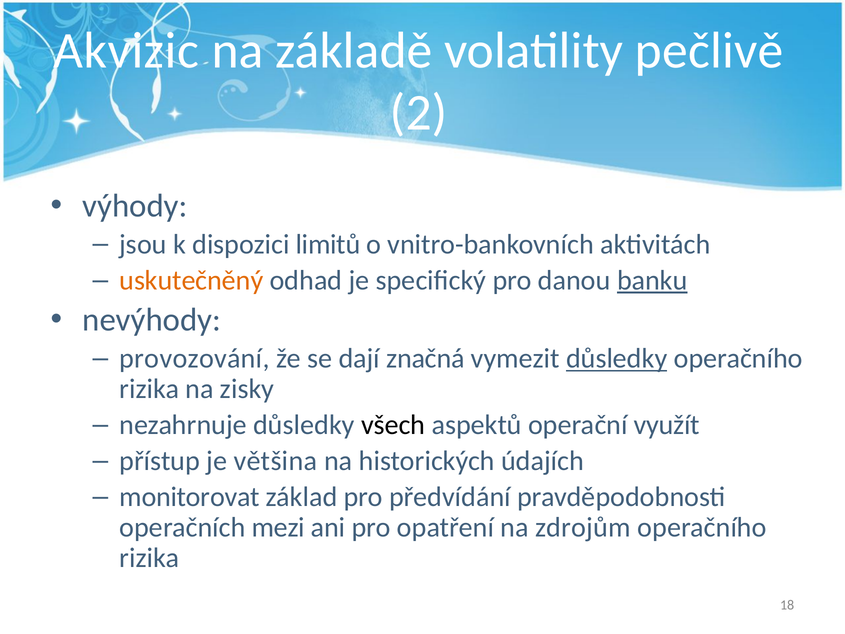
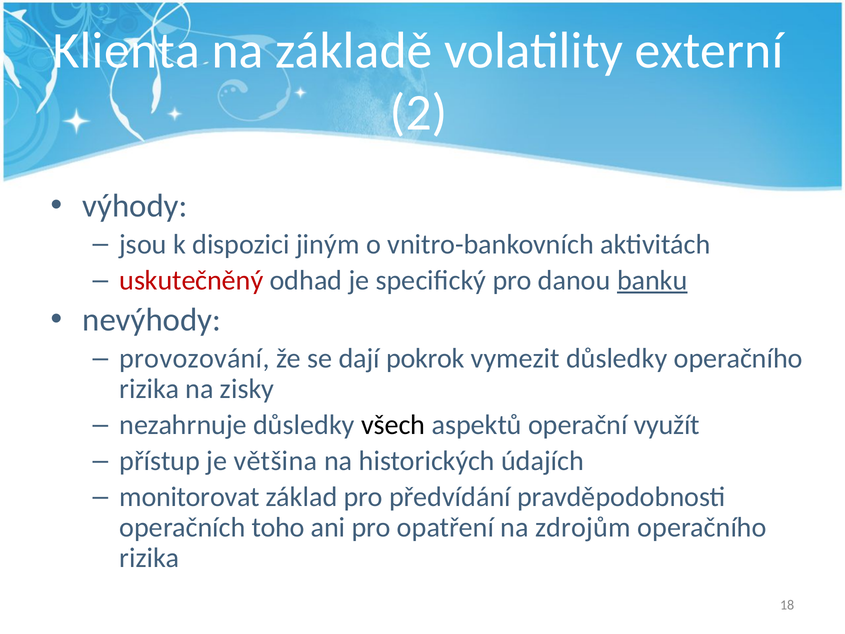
Akvizic: Akvizic -> Klienta
pečlivě: pečlivě -> externí
limitů: limitů -> jiným
uskutečněný colour: orange -> red
značná: značná -> pokrok
důsledky at (617, 358) underline: present -> none
mezi: mezi -> toho
